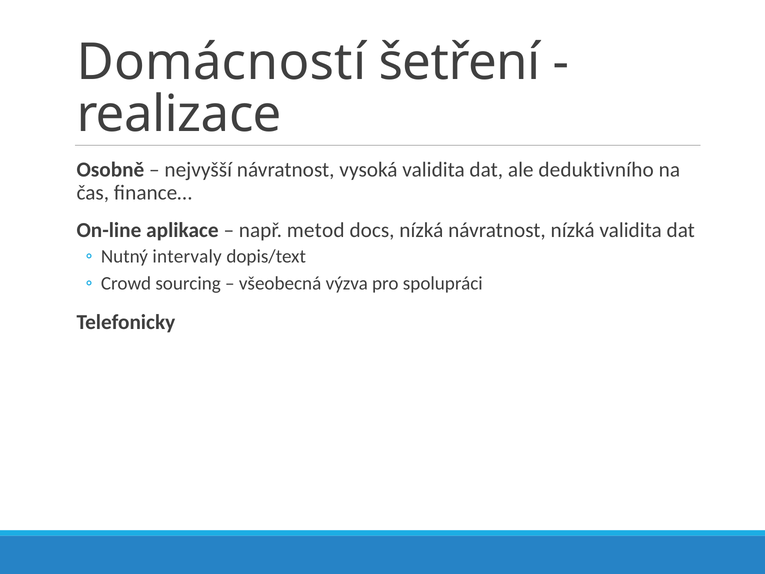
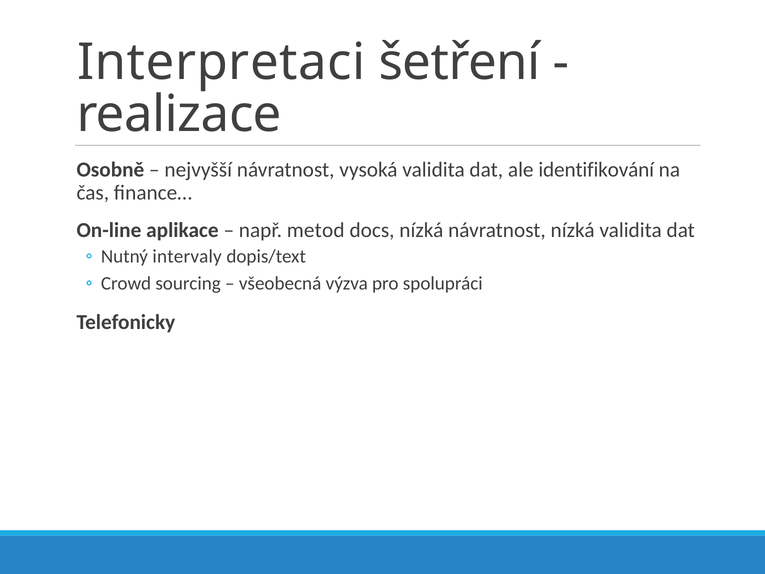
Domácností: Domácností -> Interpretaci
deduktivního: deduktivního -> identifikování
